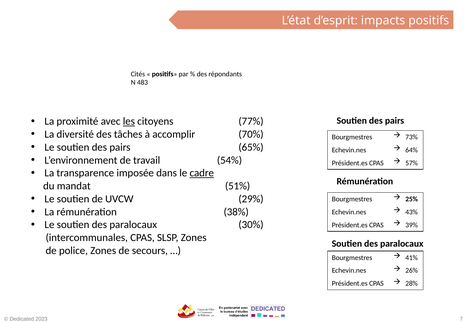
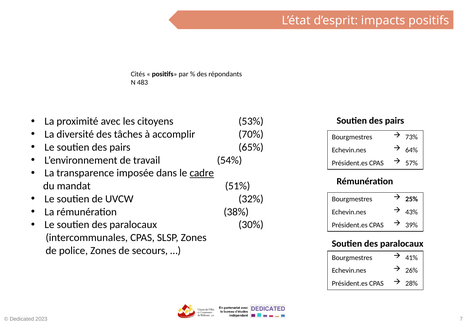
les underline: present -> none
77%: 77% -> 53%
29%: 29% -> 32%
